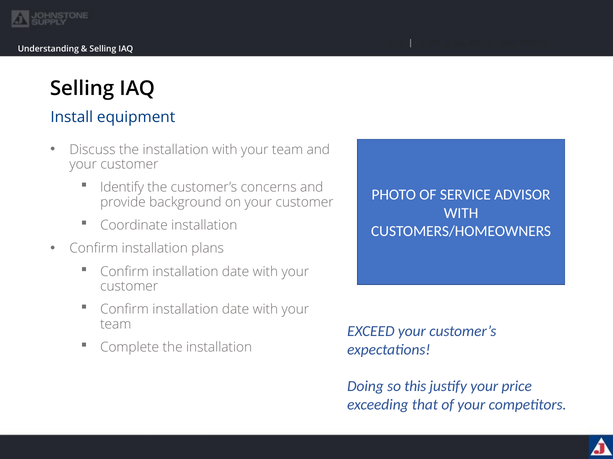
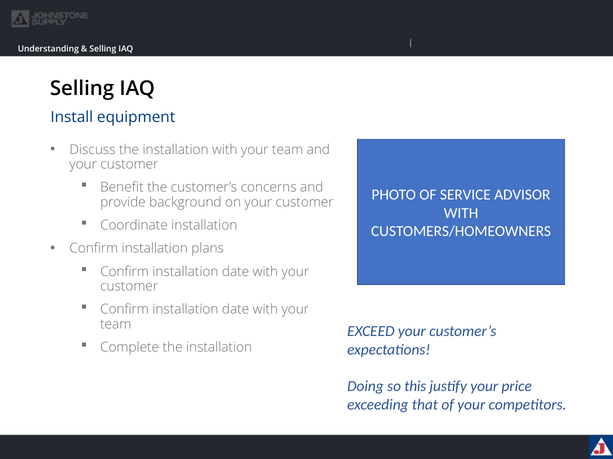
Identify: Identify -> Benefit
